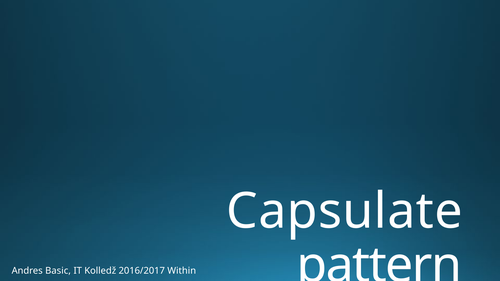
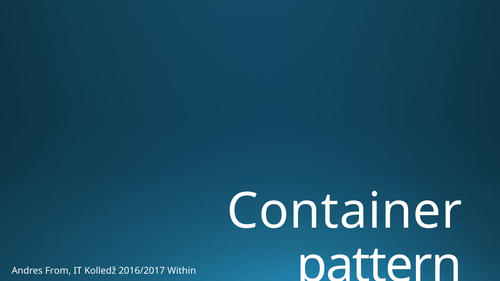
Capsulate: Capsulate -> Container
Basic: Basic -> From
